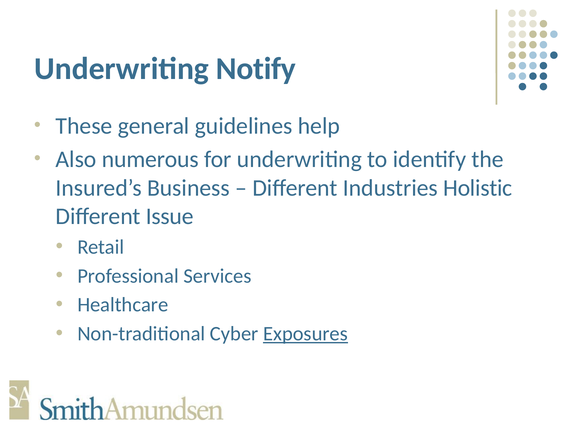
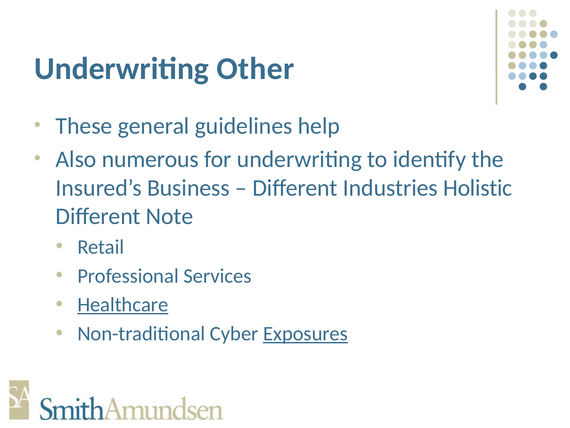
Notify: Notify -> Other
Issue: Issue -> Note
Healthcare underline: none -> present
